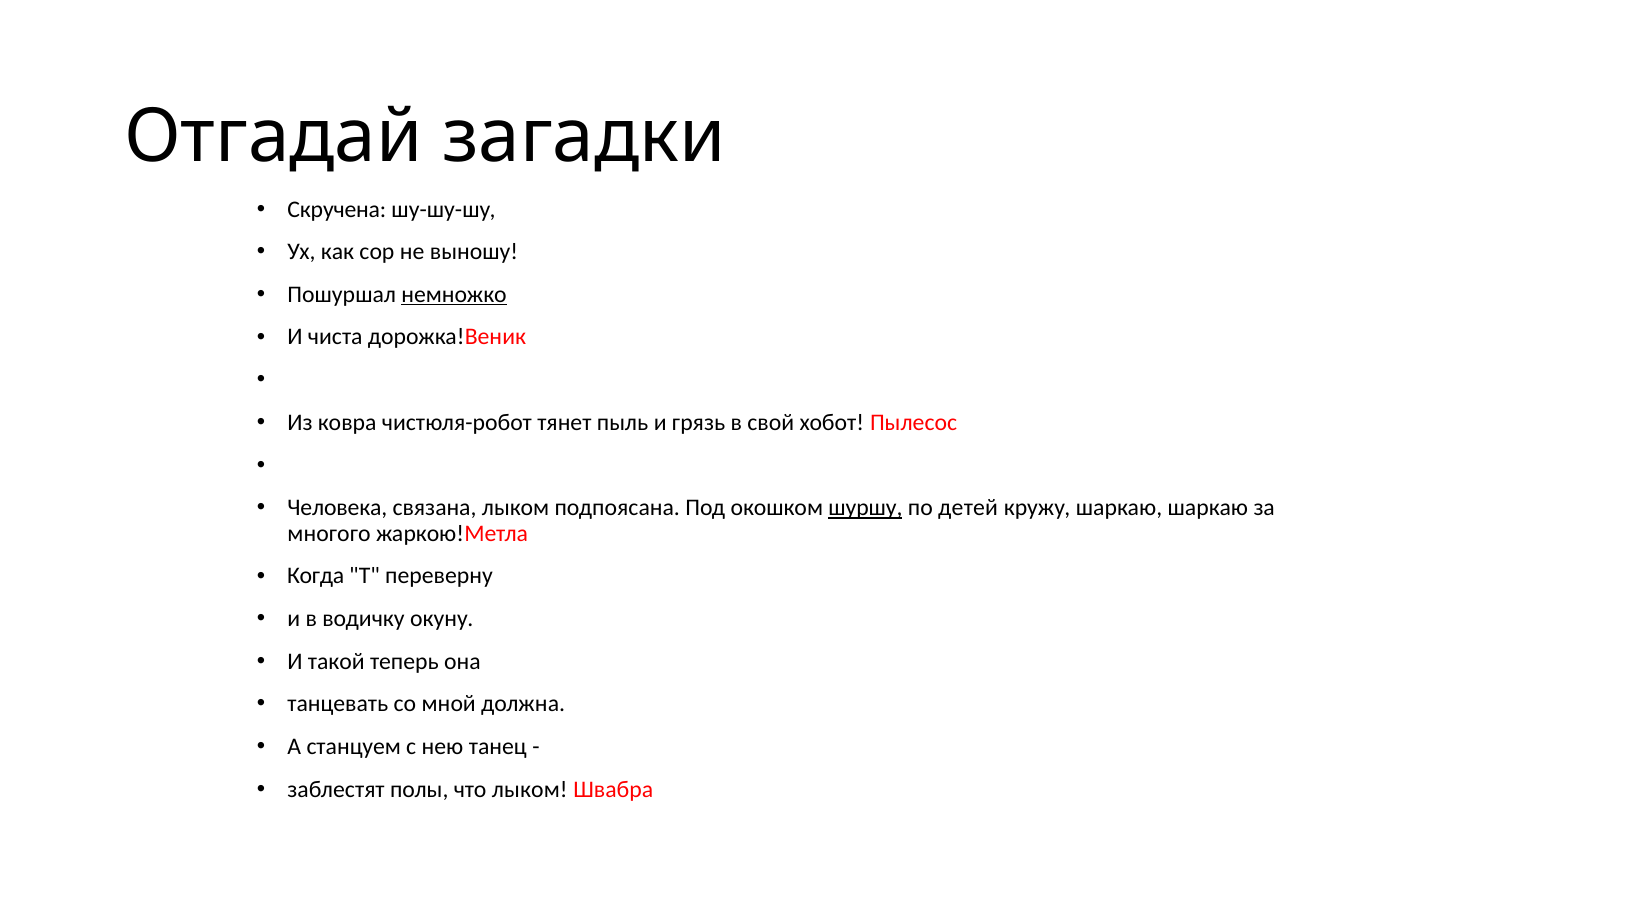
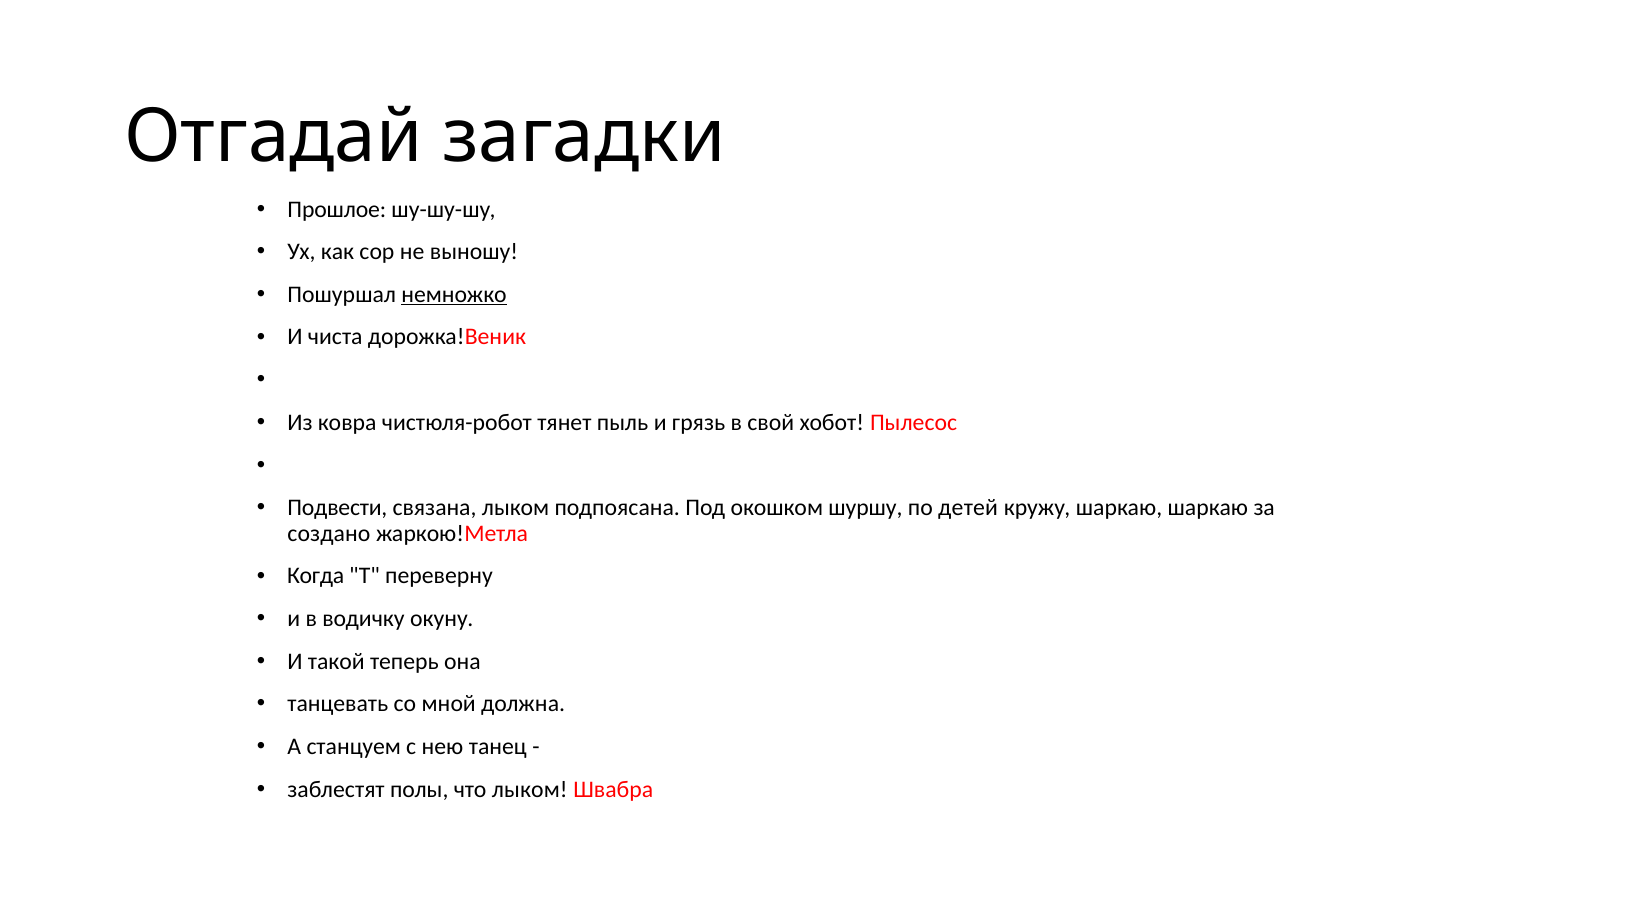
Скручена: Скручена -> Прошлое
Человека: Человека -> Подвести
шуршу underline: present -> none
многого: многого -> создано
